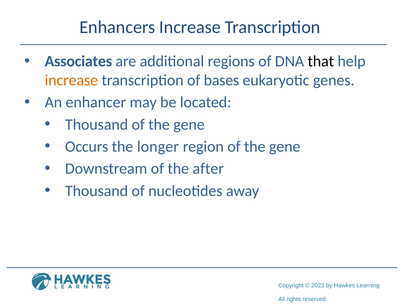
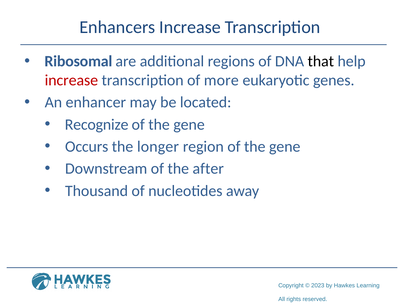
Associates: Associates -> Ribosomal
increase at (71, 80) colour: orange -> red
bases: bases -> more
Thousand at (97, 125): Thousand -> Recognize
